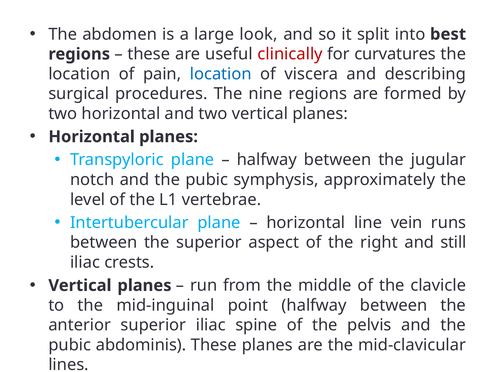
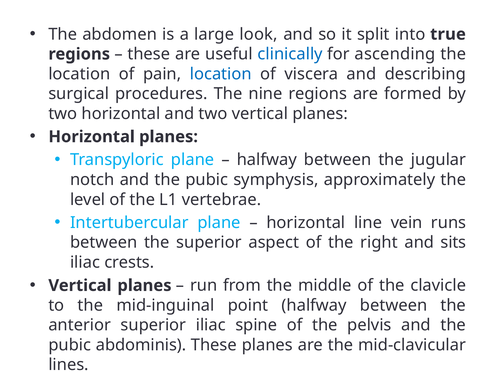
best: best -> true
clinically colour: red -> blue
curvatures: curvatures -> ascending
still: still -> sits
